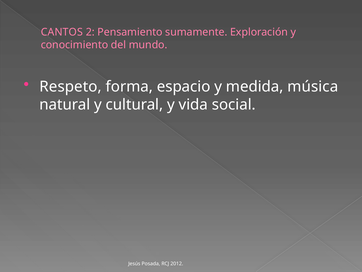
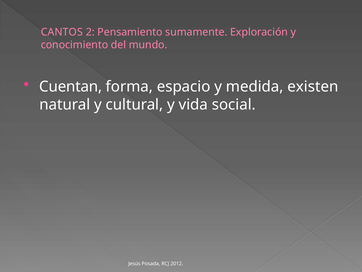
Respeto: Respeto -> Cuentan
música: música -> existen
